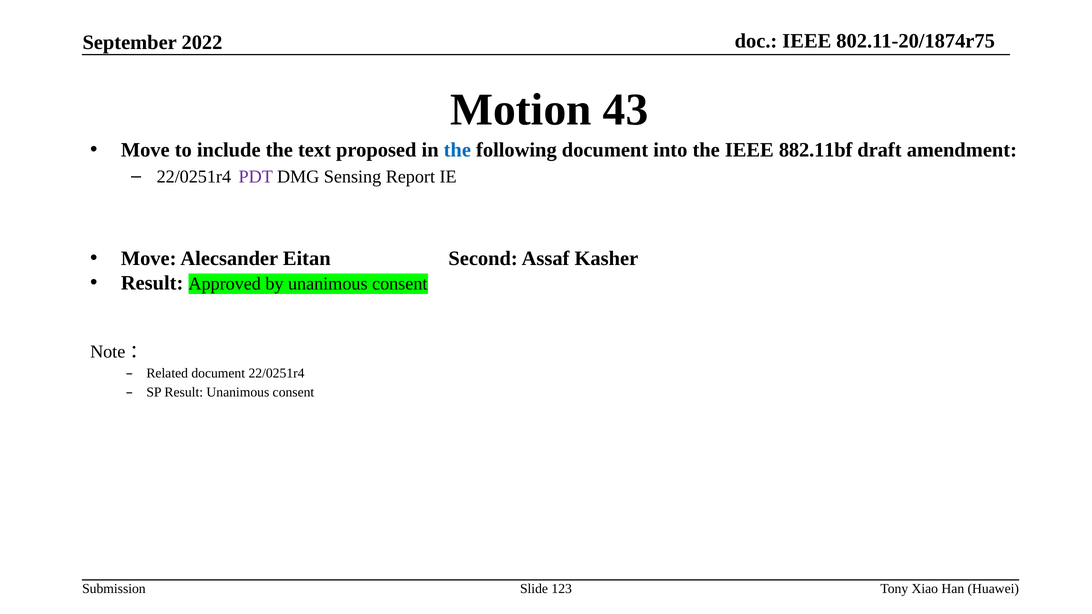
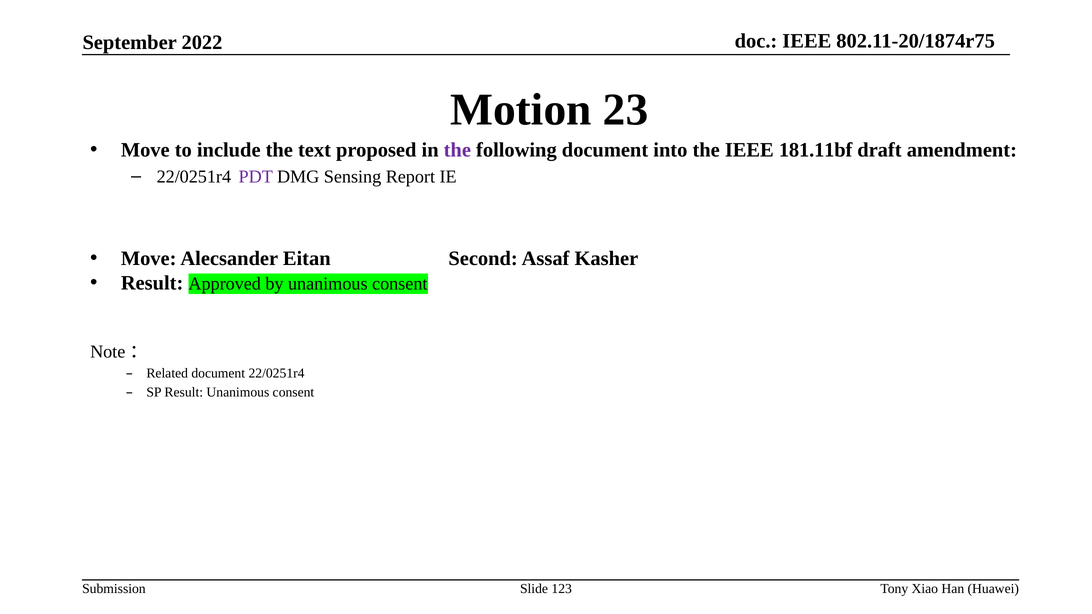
43: 43 -> 23
the at (457, 150) colour: blue -> purple
882.11bf: 882.11bf -> 181.11bf
